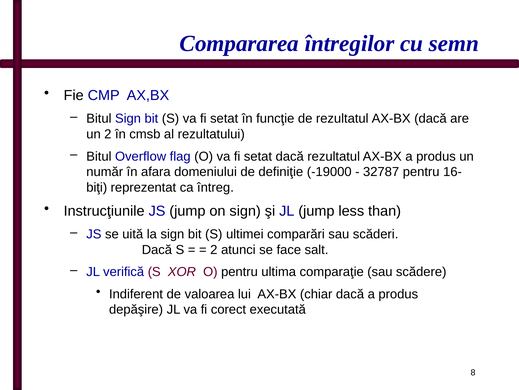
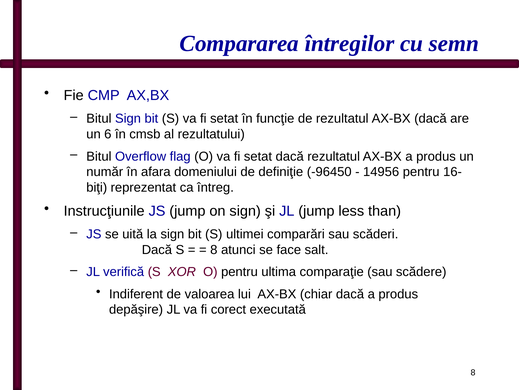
un 2: 2 -> 6
-19000: -19000 -> -96450
32787: 32787 -> 14956
2 at (214, 249): 2 -> 8
